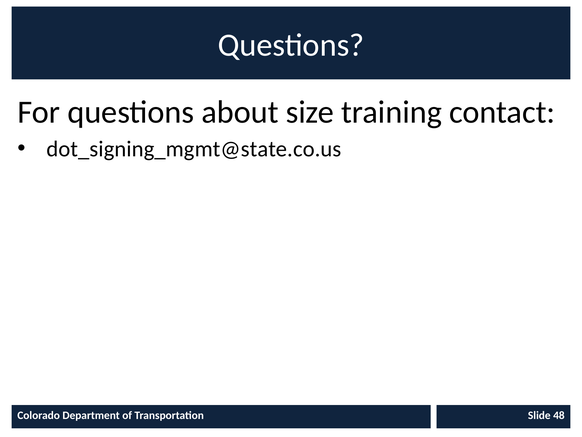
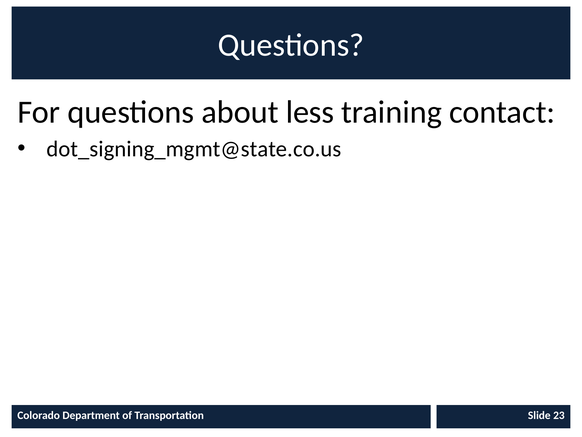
size: size -> less
48: 48 -> 23
